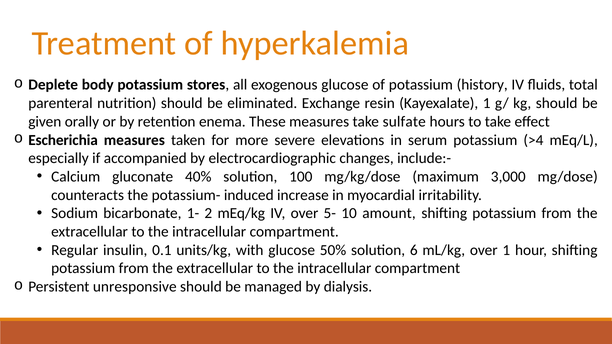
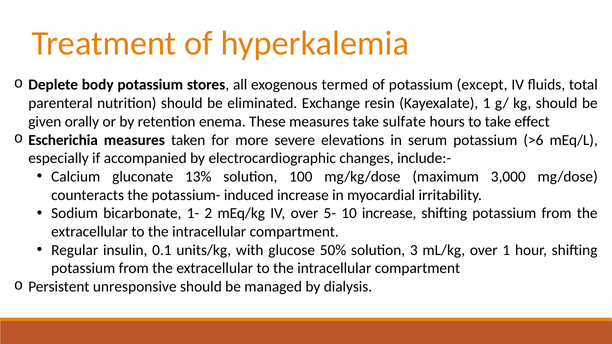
exogenous glucose: glucose -> termed
history: history -> except
>4: >4 -> >6
40%: 40% -> 13%
10 amount: amount -> increase
6: 6 -> 3
